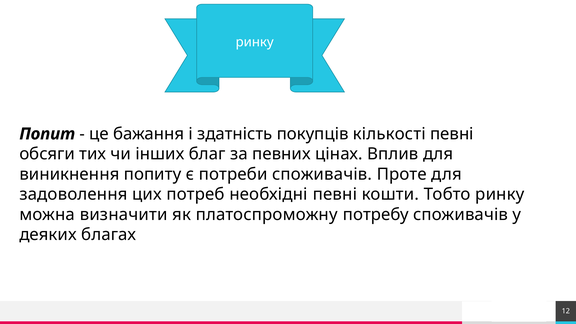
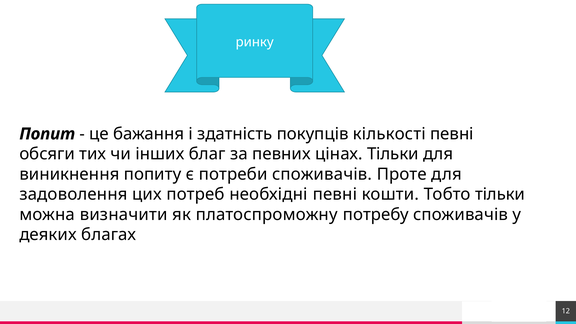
цінах Вплив: Вплив -> Тільки
Тобто ринку: ринку -> тільки
